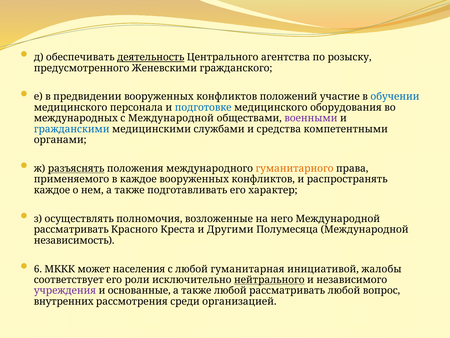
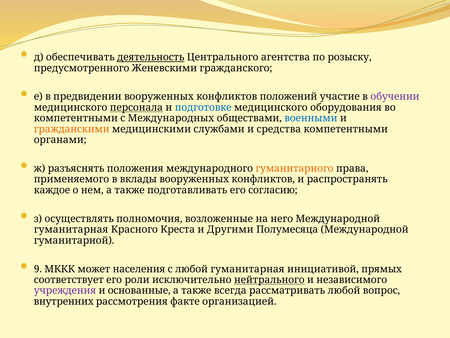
обучении colour: blue -> purple
персонала underline: none -> present
международных at (76, 118): международных -> компетентными
с Международной: Международной -> Международных
военными colour: purple -> blue
гражданскими colour: blue -> orange
разъяснять underline: present -> none
в каждое: каждое -> вклады
характер: характер -> согласию
рассматривать at (71, 229): рассматривать -> гуманитарная
независимость: независимость -> гуманитарной
6: 6 -> 9
жалобы: жалобы -> прямых
также любой: любой -> всегда
среди: среди -> факте
